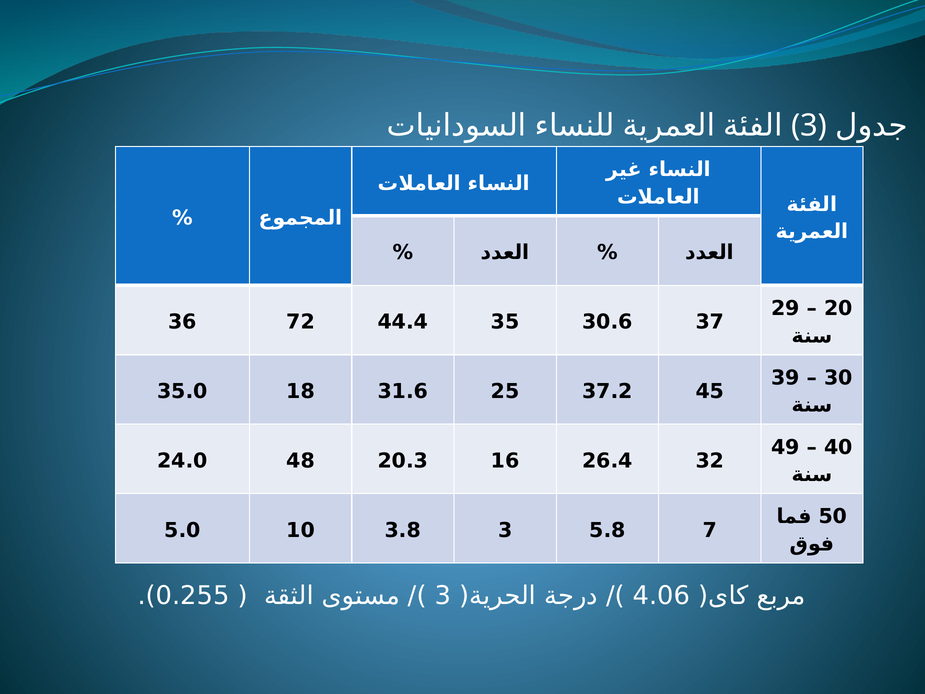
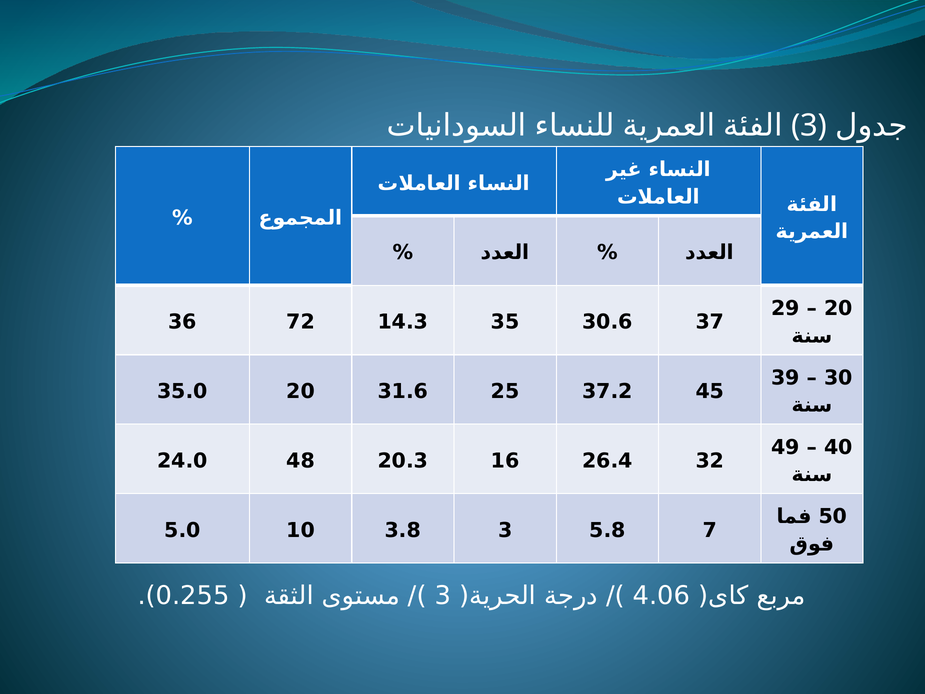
44.4: 44.4 -> 14.3
35.0 18: 18 -> 20
